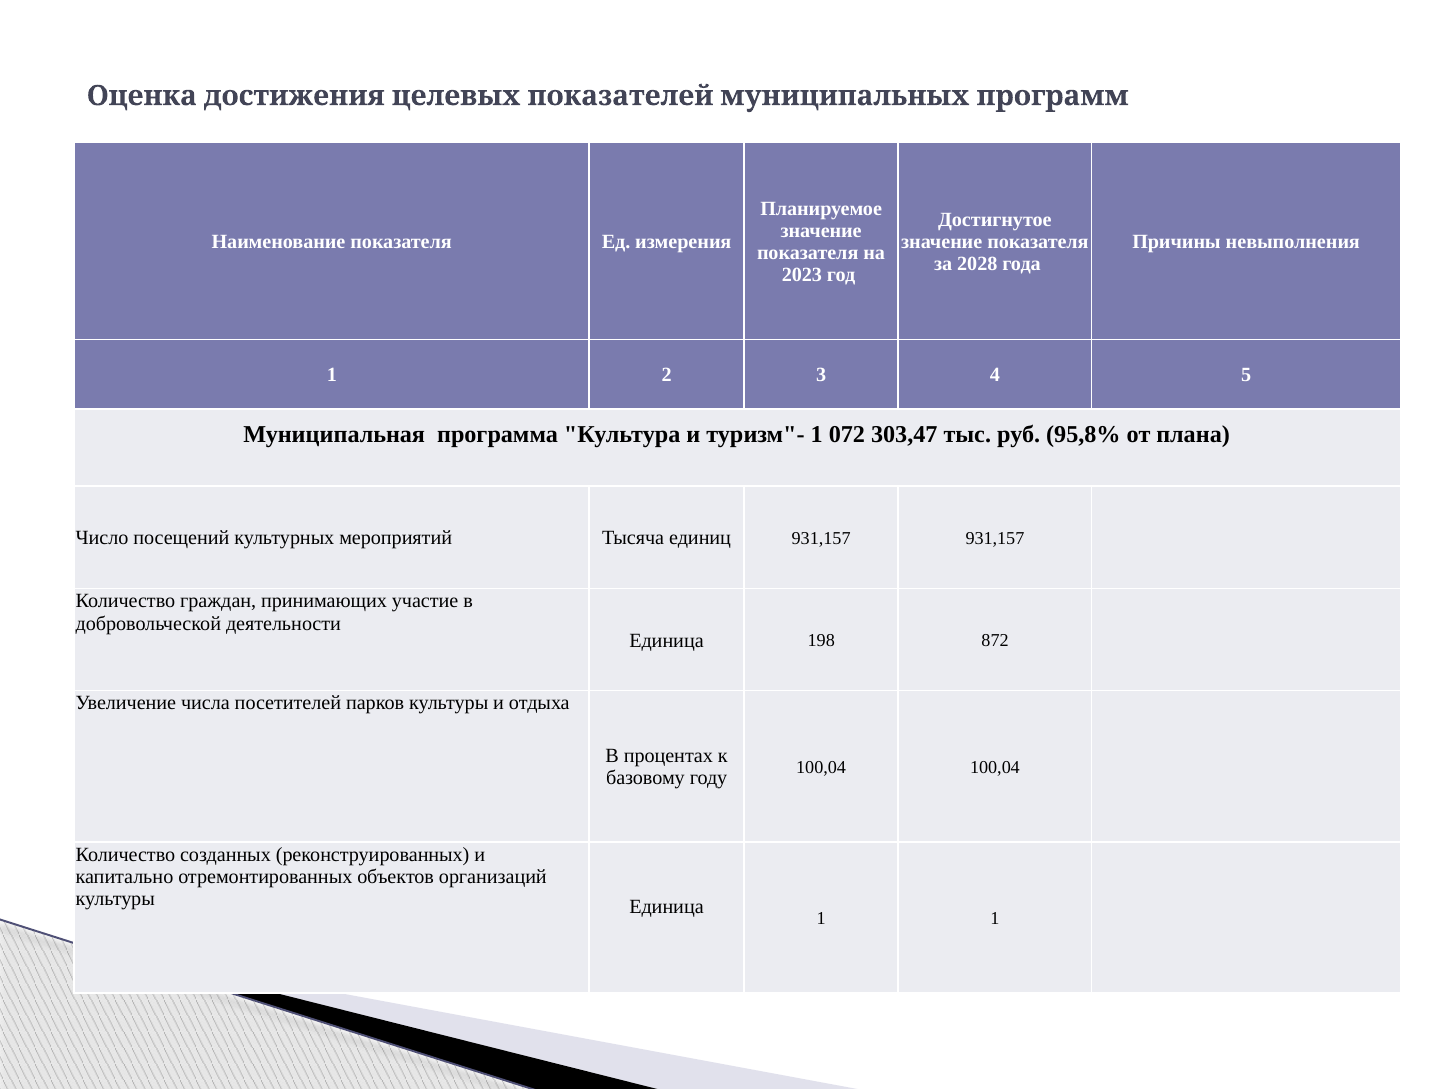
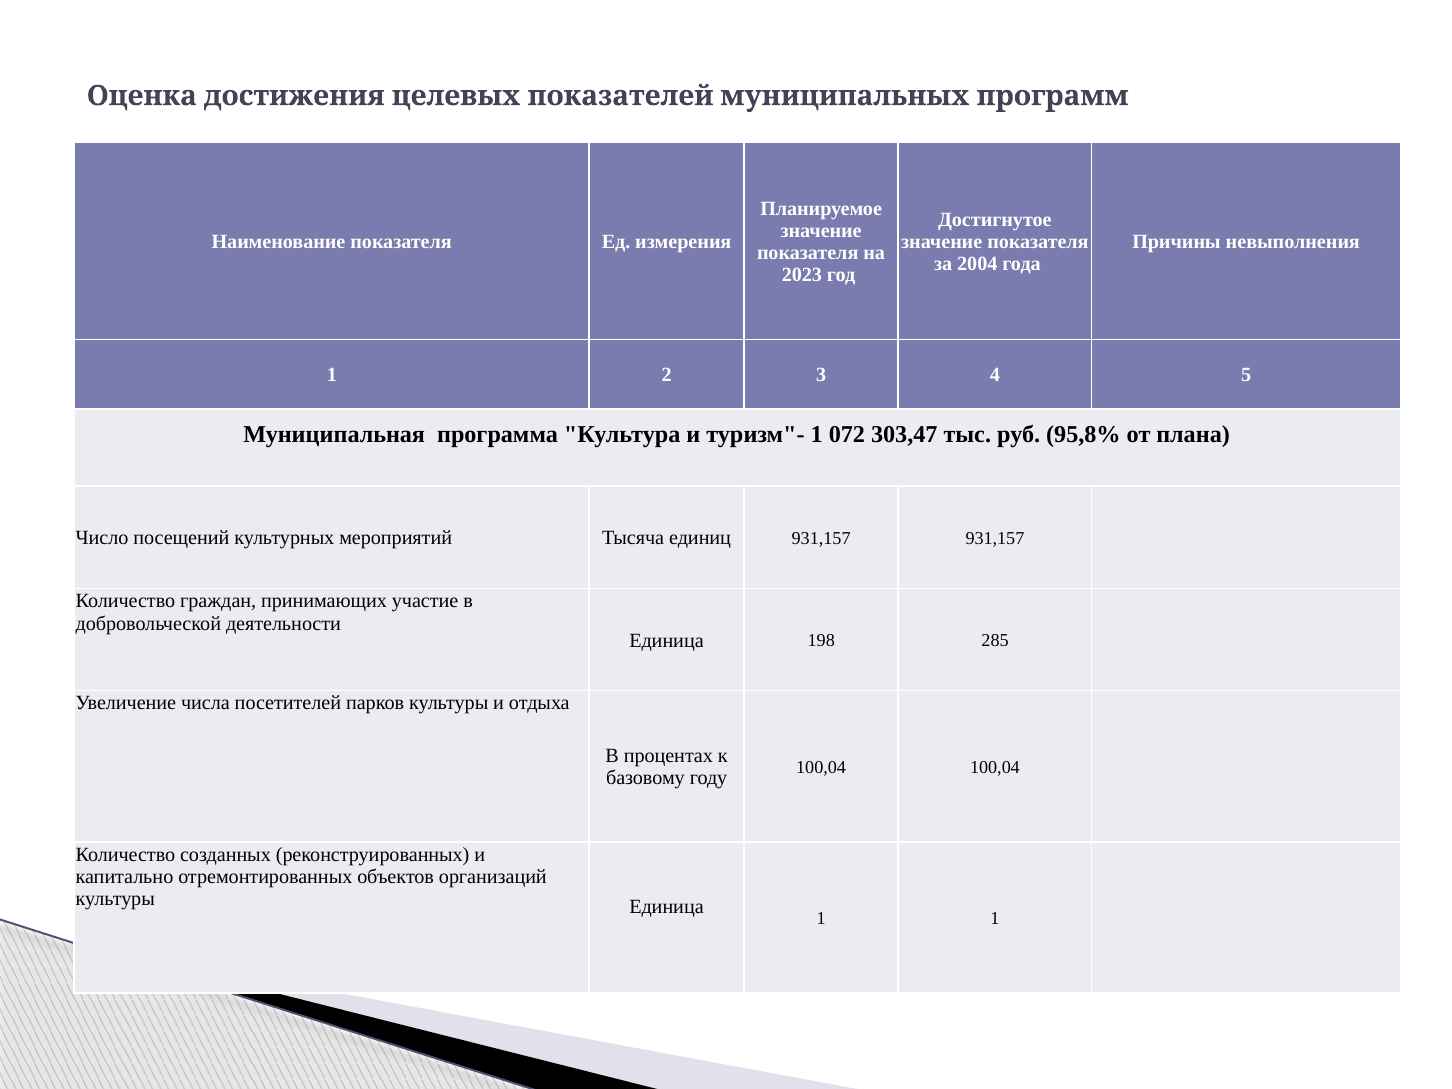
2028: 2028 -> 2004
872: 872 -> 285
